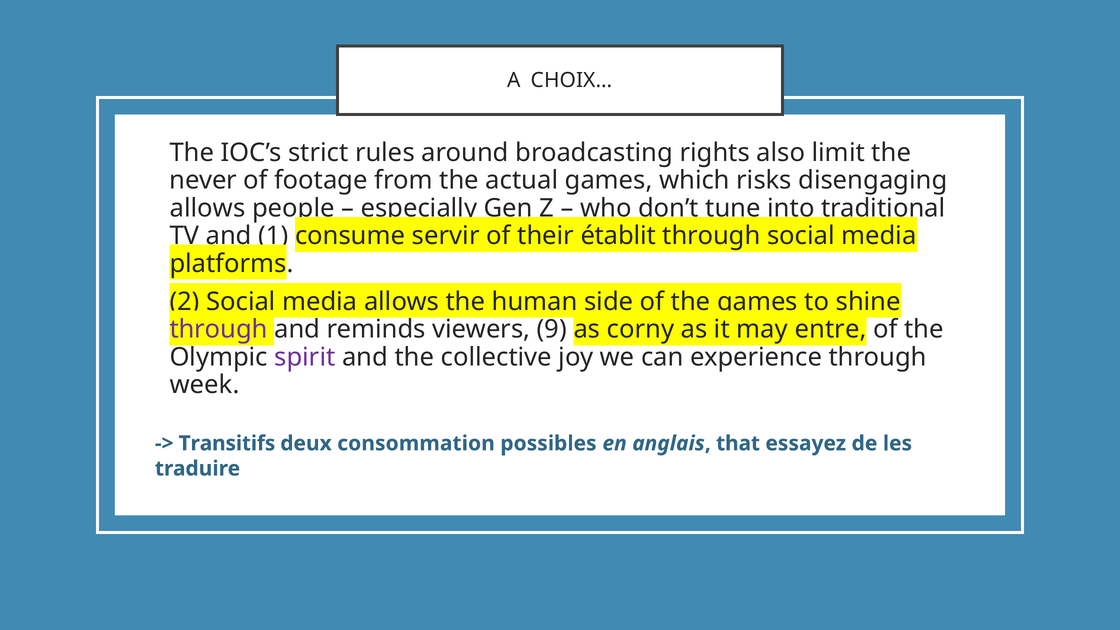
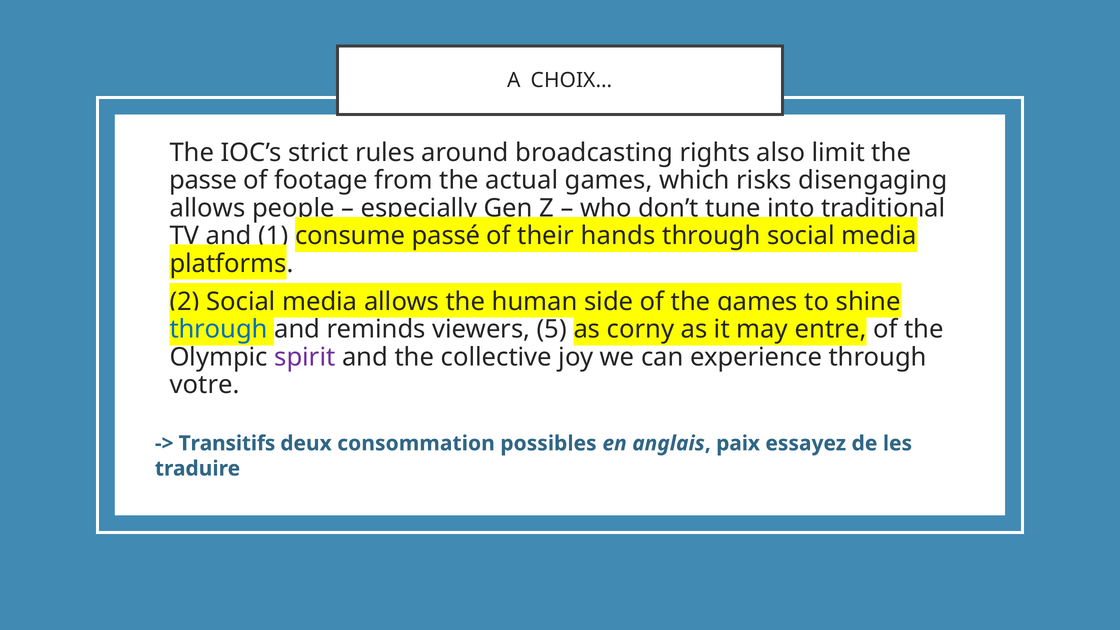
never: never -> passe
servir: servir -> passé
établit: établit -> hands
through at (219, 329) colour: purple -> blue
9: 9 -> 5
week: week -> votre
that: that -> paix
